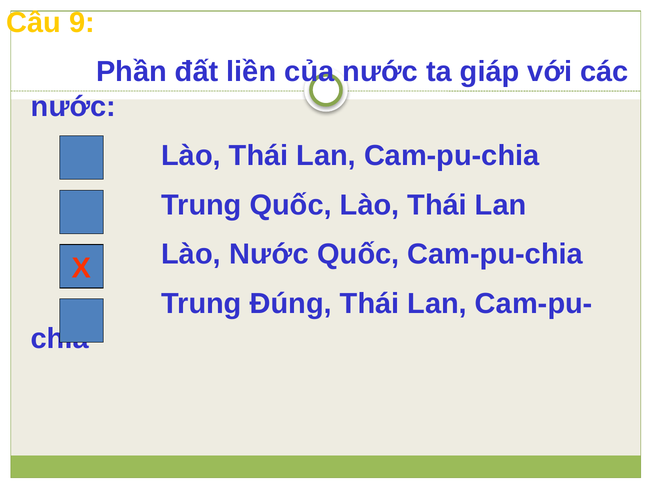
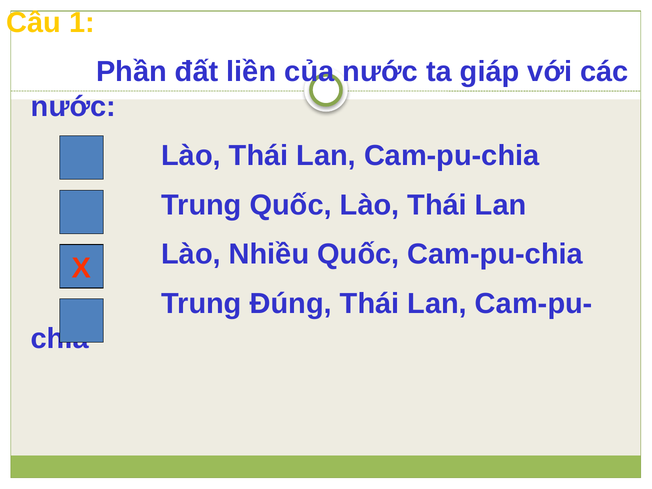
9: 9 -> 1
Lào Nước: Nước -> Nhiều
